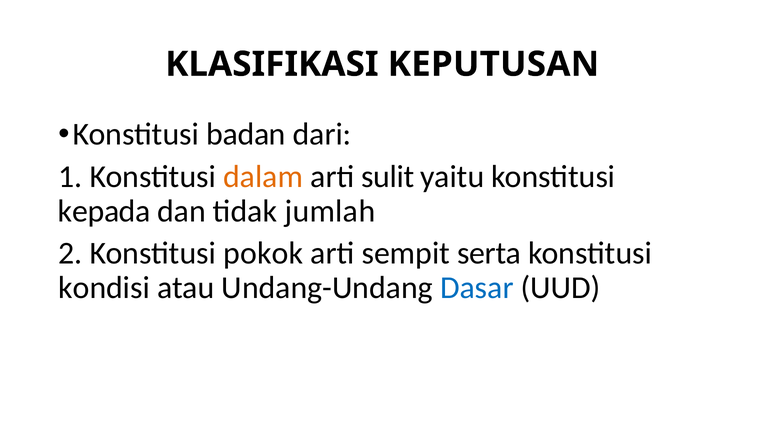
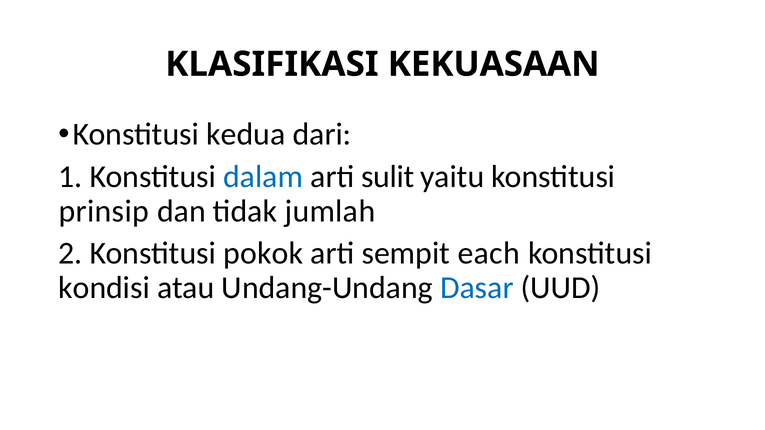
KEPUTUSAN: KEPUTUSAN -> KEKUASAAN
badan: badan -> kedua
dalam colour: orange -> blue
kepada: kepada -> prinsip
serta: serta -> each
